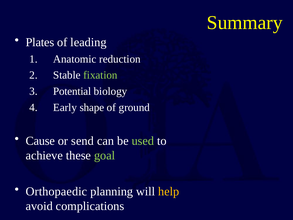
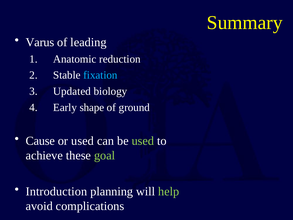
Plates: Plates -> Varus
fixation colour: light green -> light blue
Potential: Potential -> Updated
or send: send -> used
Orthopaedic: Orthopaedic -> Introduction
help colour: yellow -> light green
